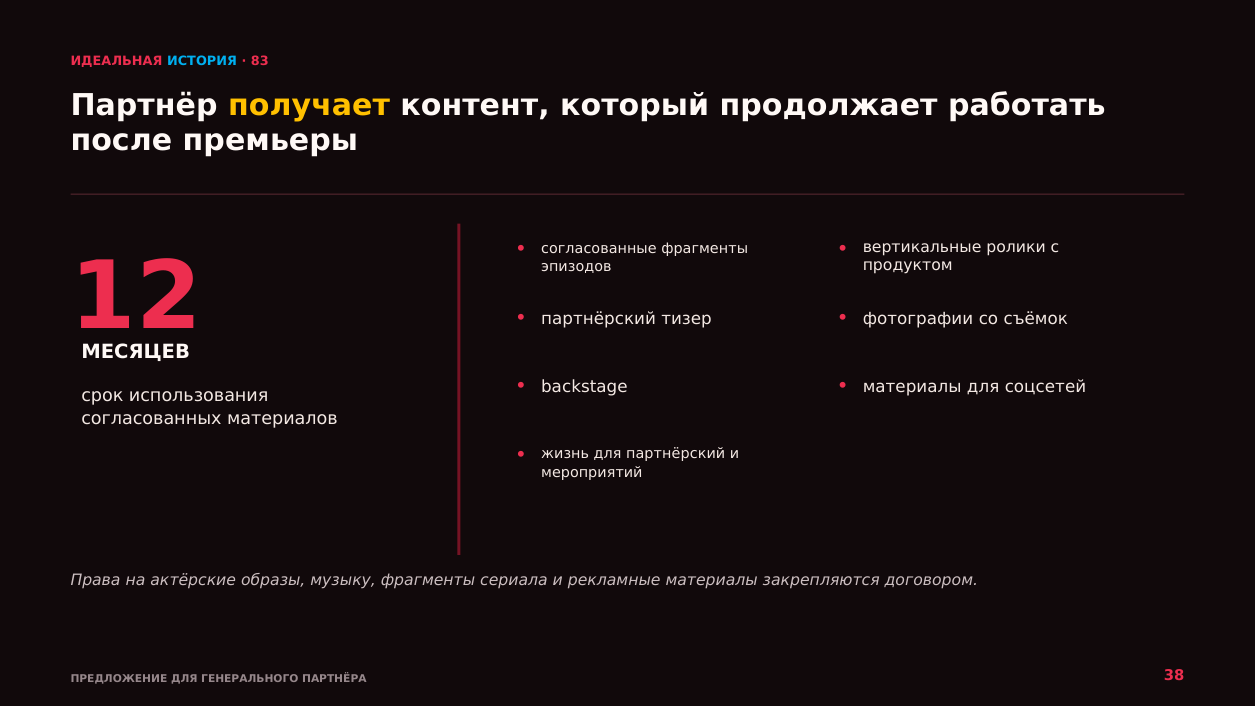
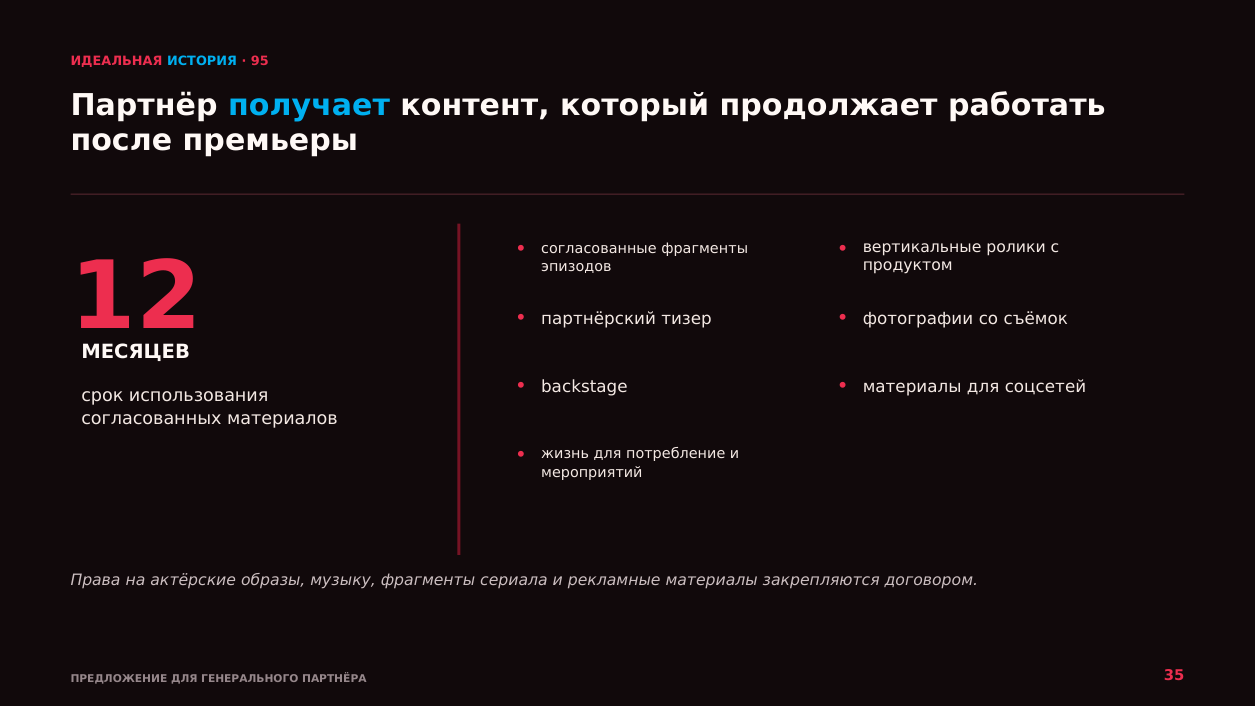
83: 83 -> 95
получает colour: yellow -> light blue
для партнёрский: партнёрский -> потребление
38: 38 -> 35
